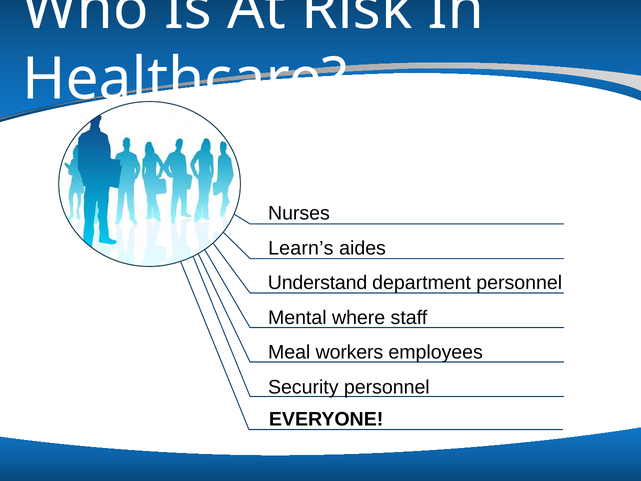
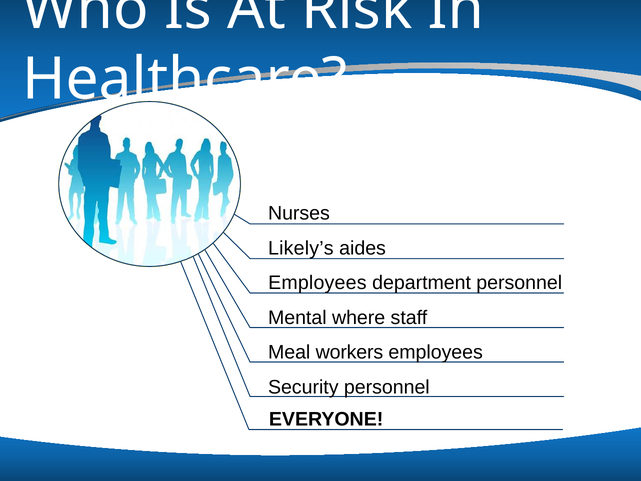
Learn’s: Learn’s -> Likely’s
Understand at (318, 283): Understand -> Employees
